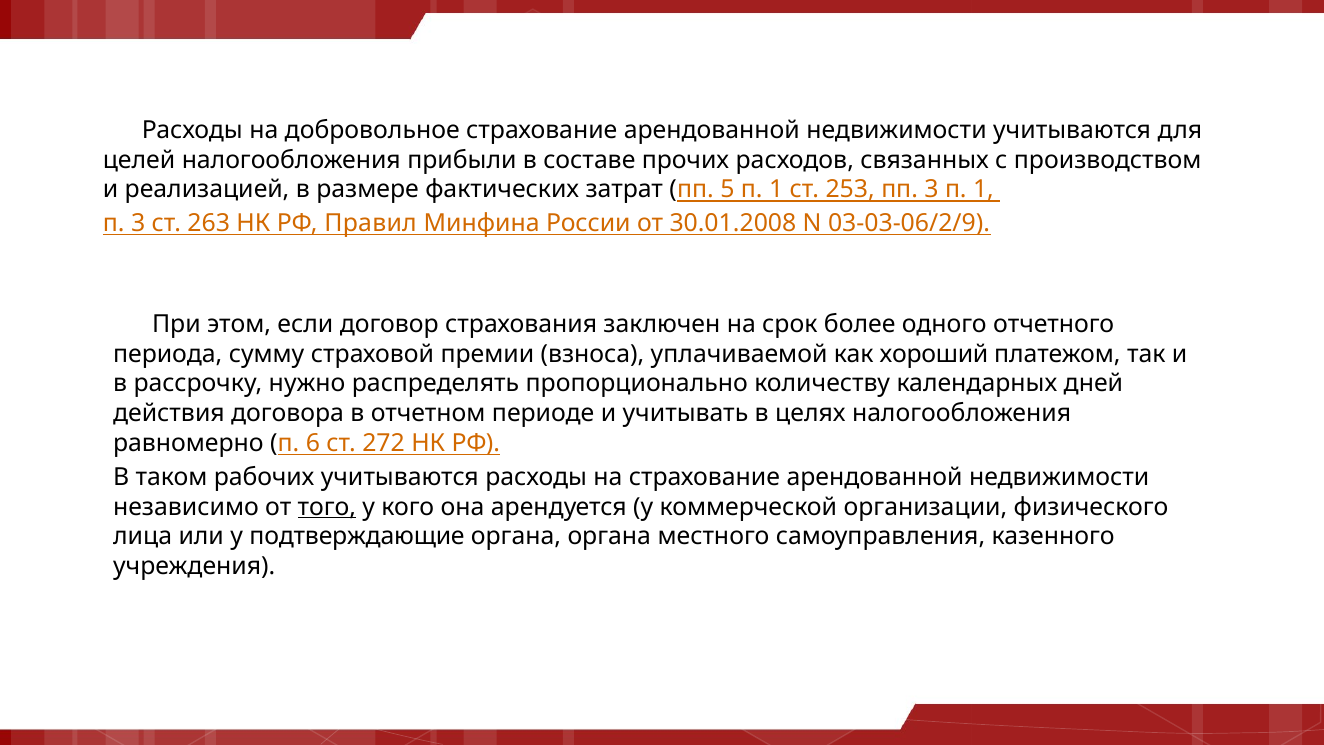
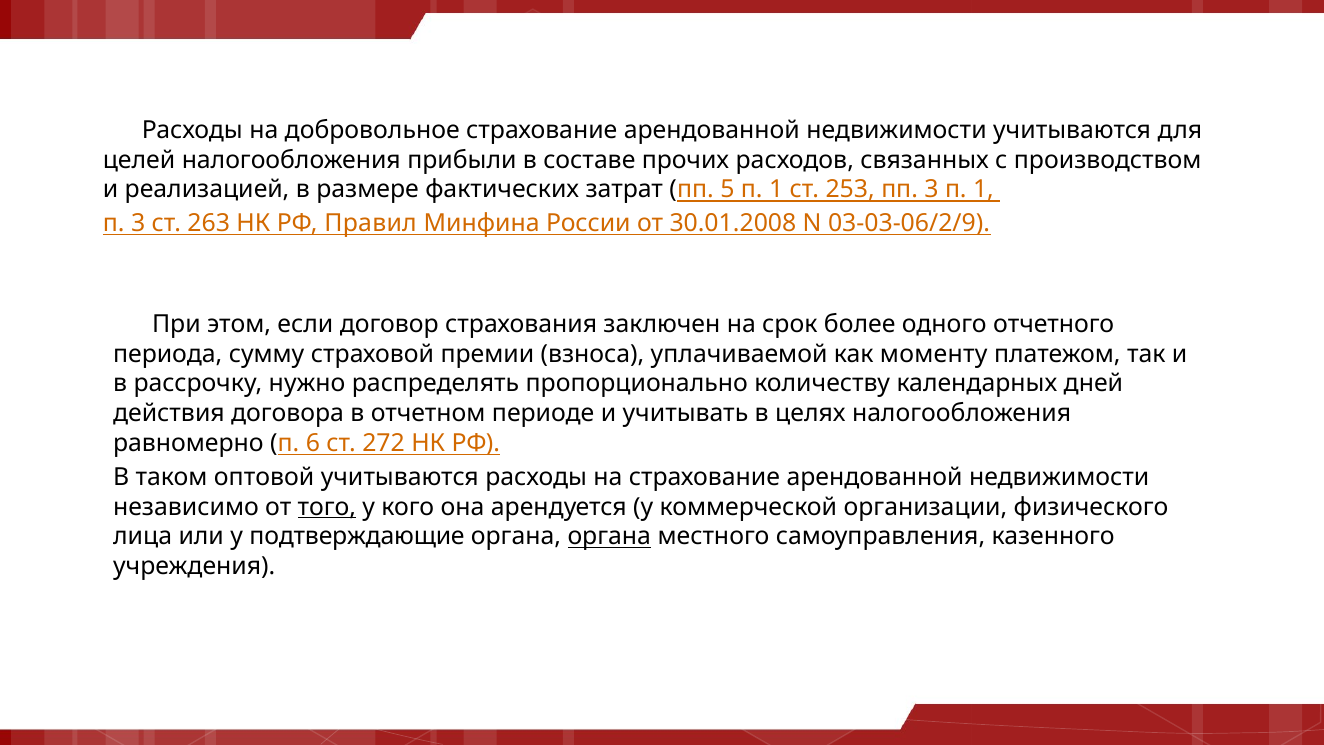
хороший: хороший -> моменту
рабочих: рабочих -> оптовой
органа at (609, 537) underline: none -> present
